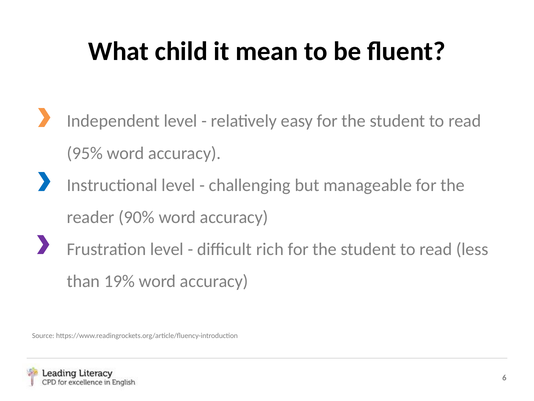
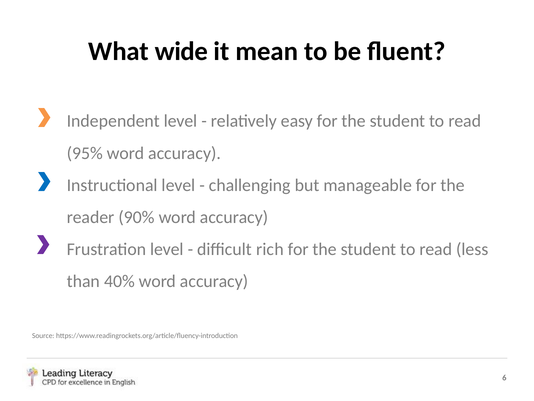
child: child -> wide
19%: 19% -> 40%
